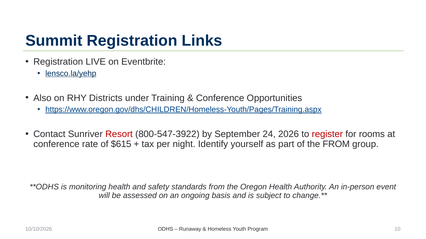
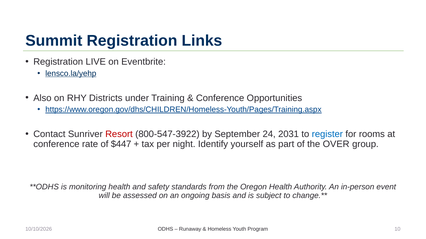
2026: 2026 -> 2031
register colour: red -> blue
$615: $615 -> $447
the FROM: FROM -> OVER
